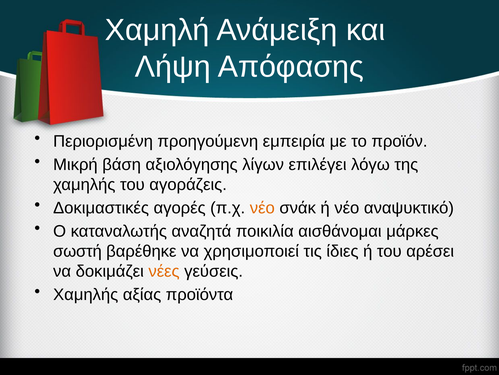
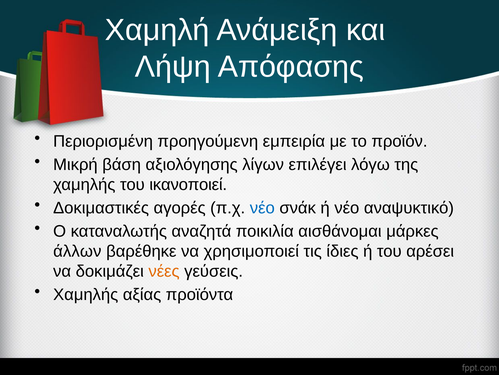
αγοράζεις: αγοράζεις -> ικανοποιεί
νέο at (262, 207) colour: orange -> blue
σωστή: σωστή -> άλλων
